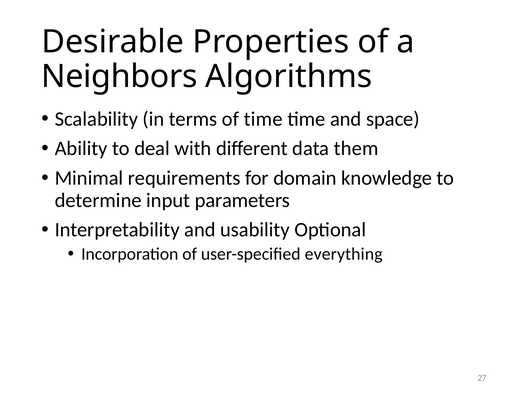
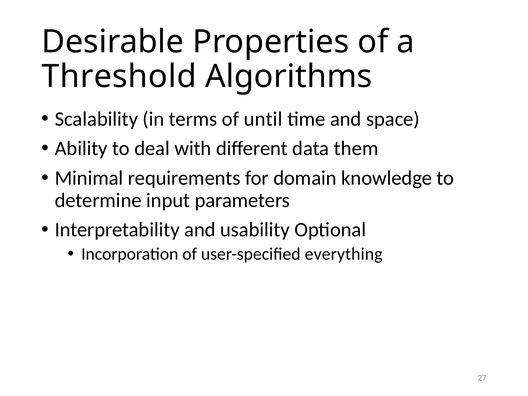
Neighbors: Neighbors -> Threshold
of time: time -> until
